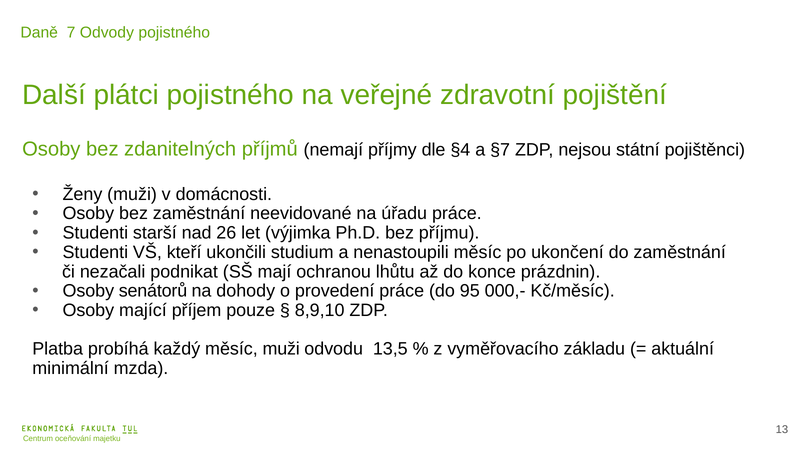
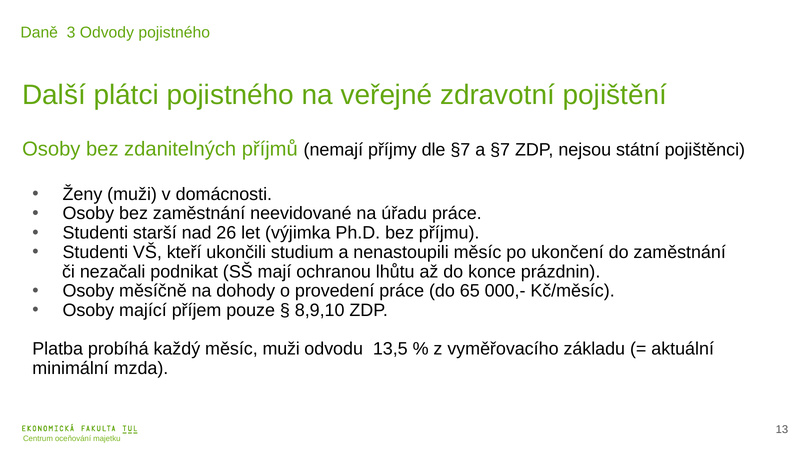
7: 7 -> 3
dle §4: §4 -> §7
senátorů: senátorů -> měsíčně
95: 95 -> 65
